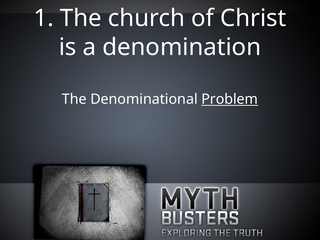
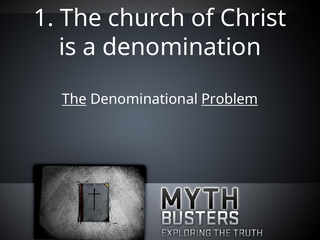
The at (74, 99) underline: none -> present
